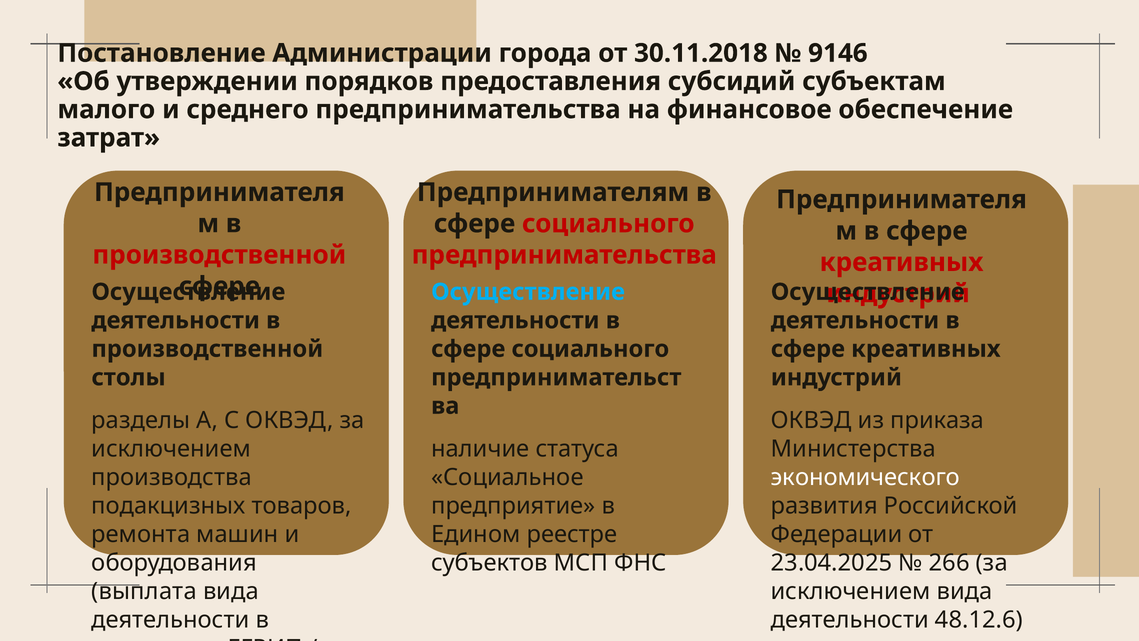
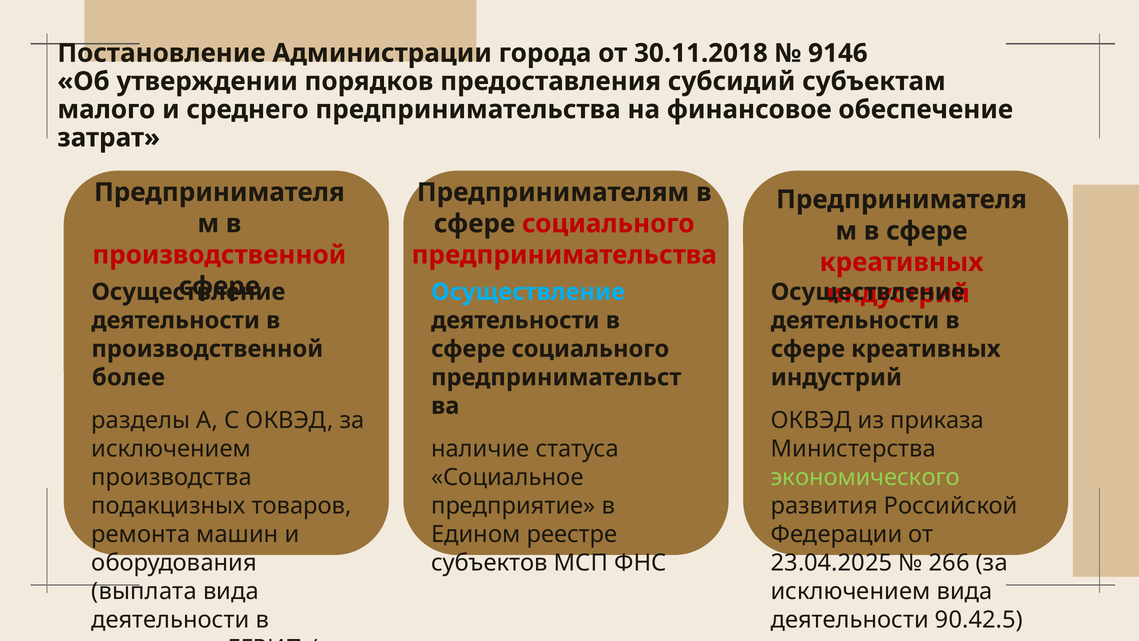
столы: столы -> более
экономического colour: white -> light green
48.12.6: 48.12.6 -> 90.42.5
